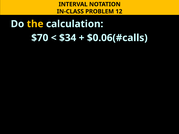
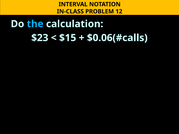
the colour: yellow -> light blue
$70: $70 -> $23
$34: $34 -> $15
